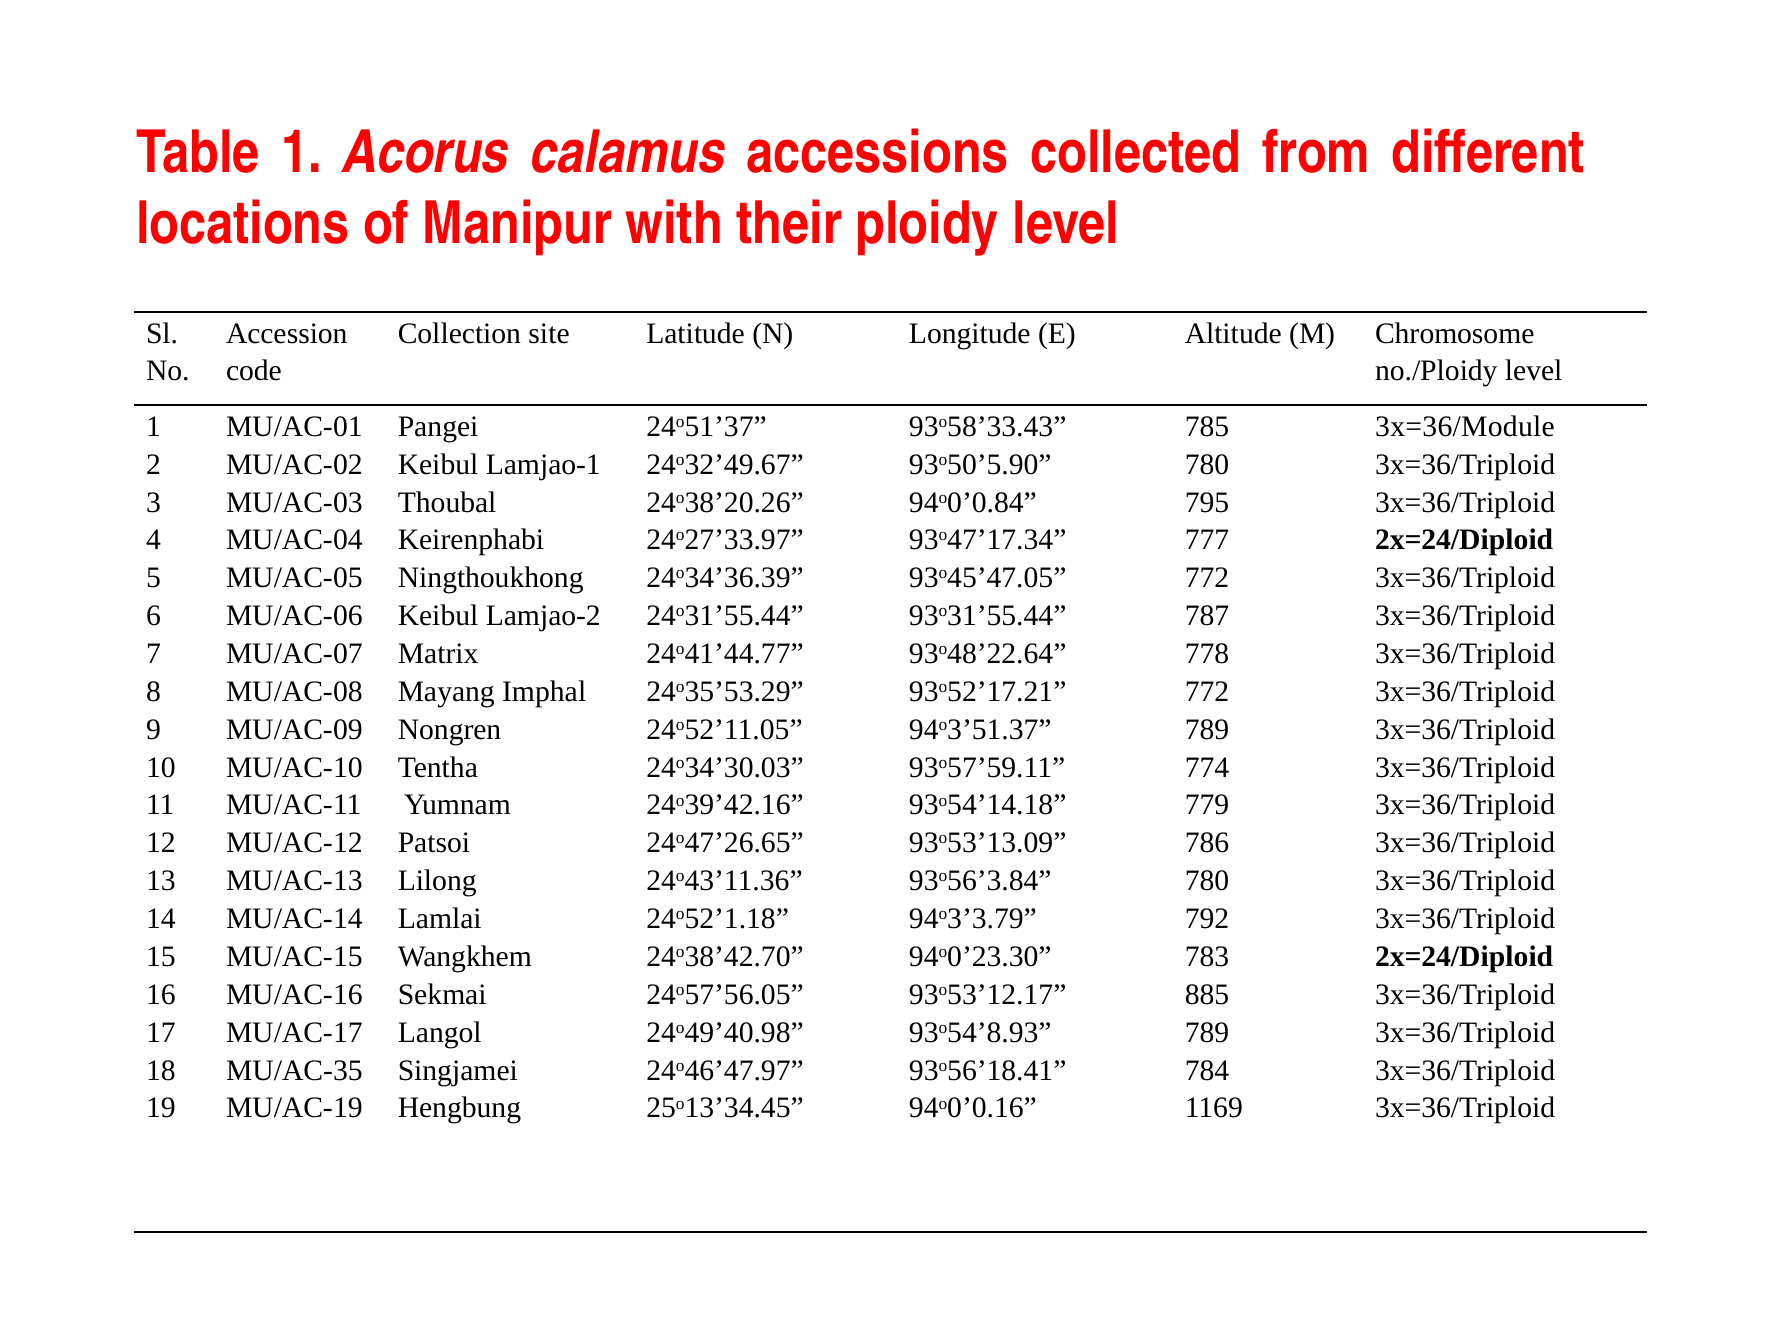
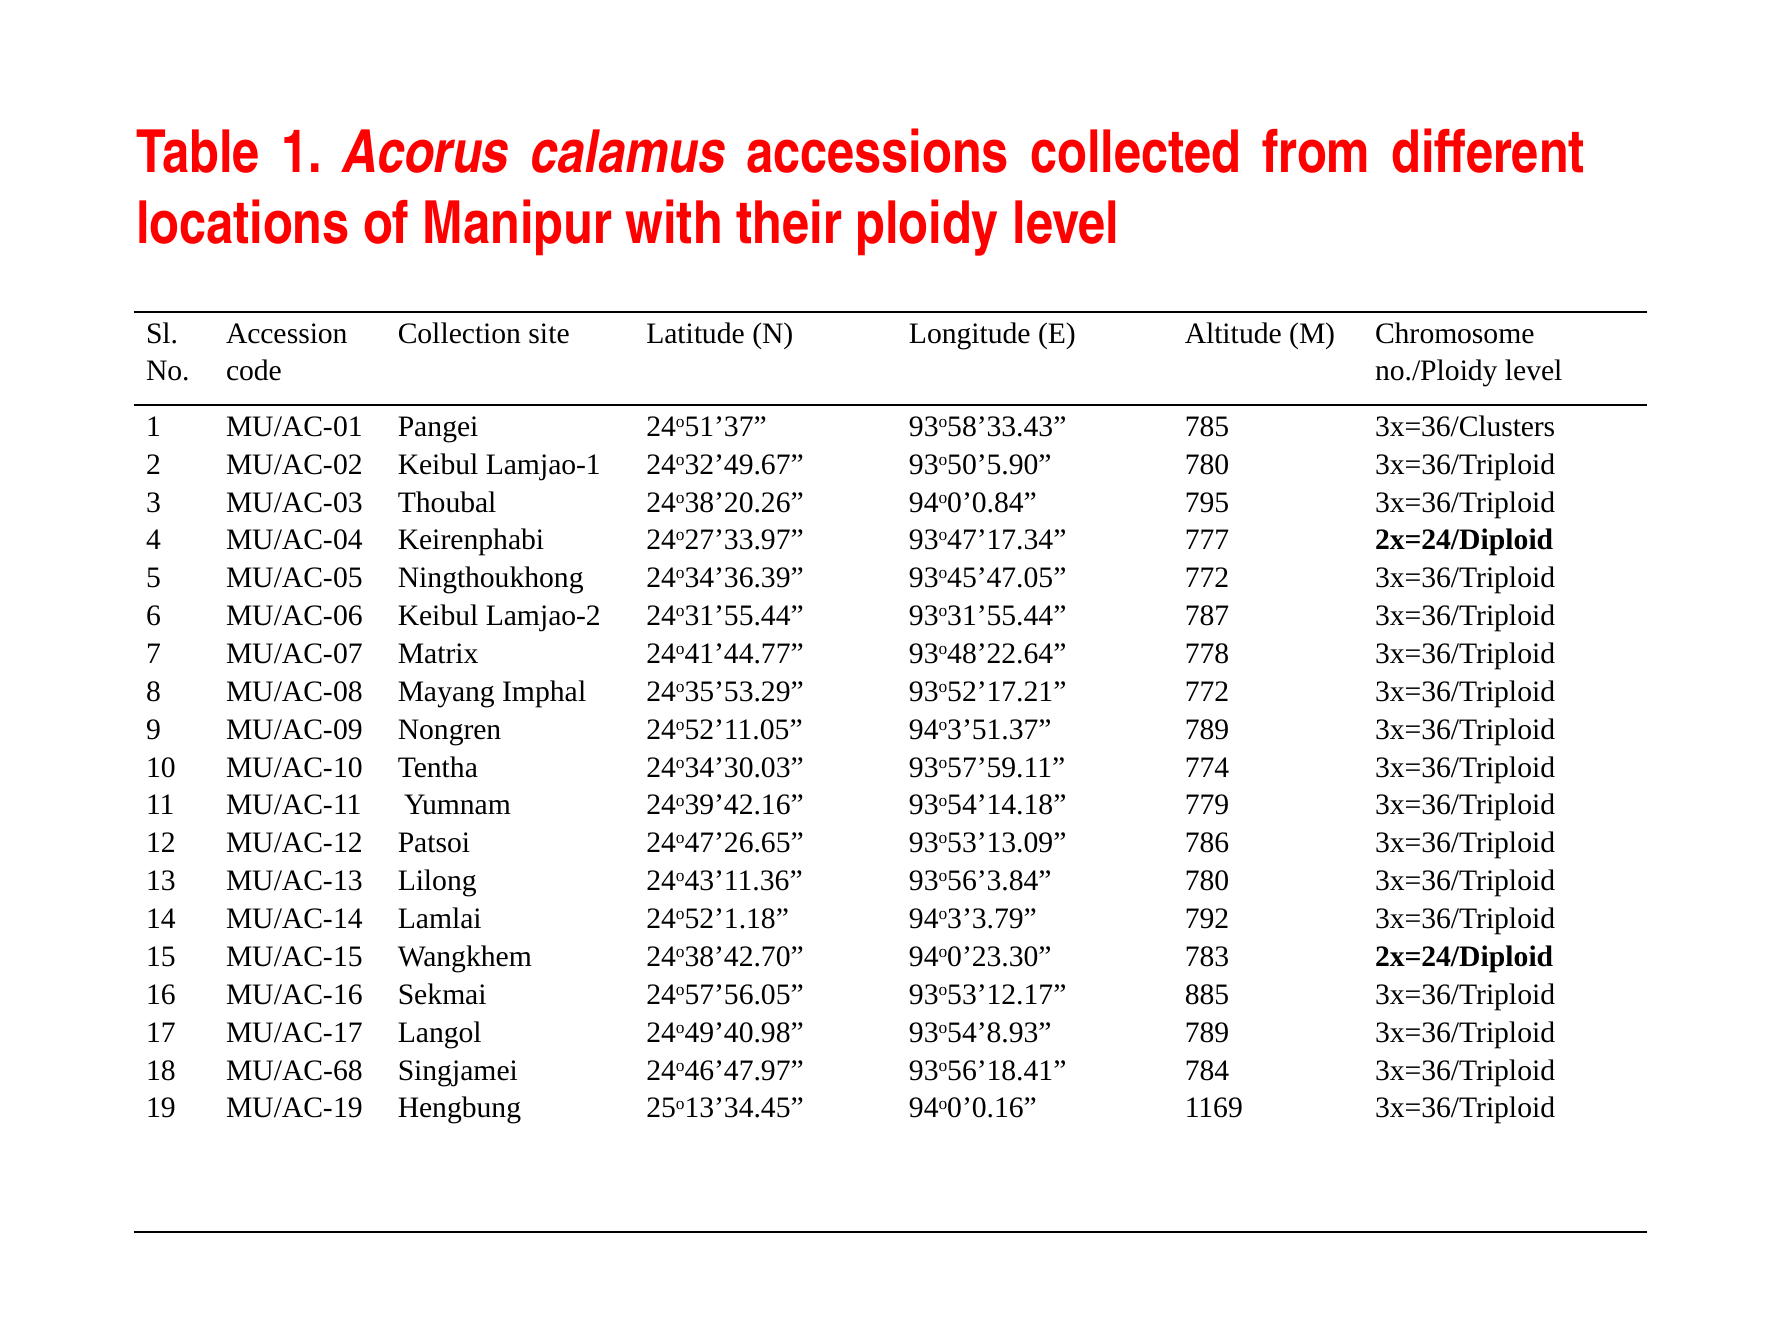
3x=36/Module: 3x=36/Module -> 3x=36/Clusters
MU/AC-35: MU/AC-35 -> MU/AC-68
